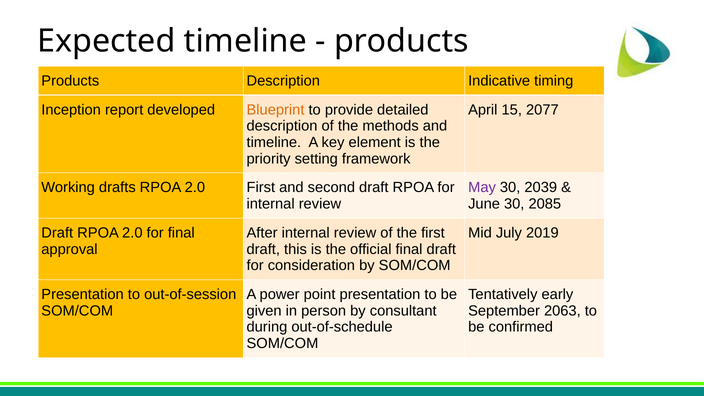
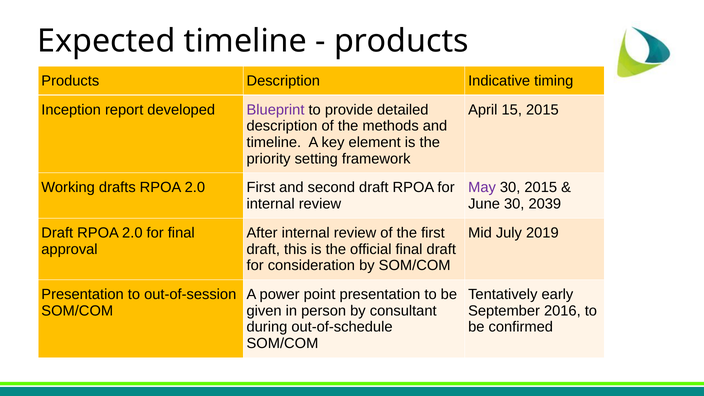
Blueprint colour: orange -> purple
15 2077: 2077 -> 2015
30 2039: 2039 -> 2015
2085: 2085 -> 2039
2063: 2063 -> 2016
